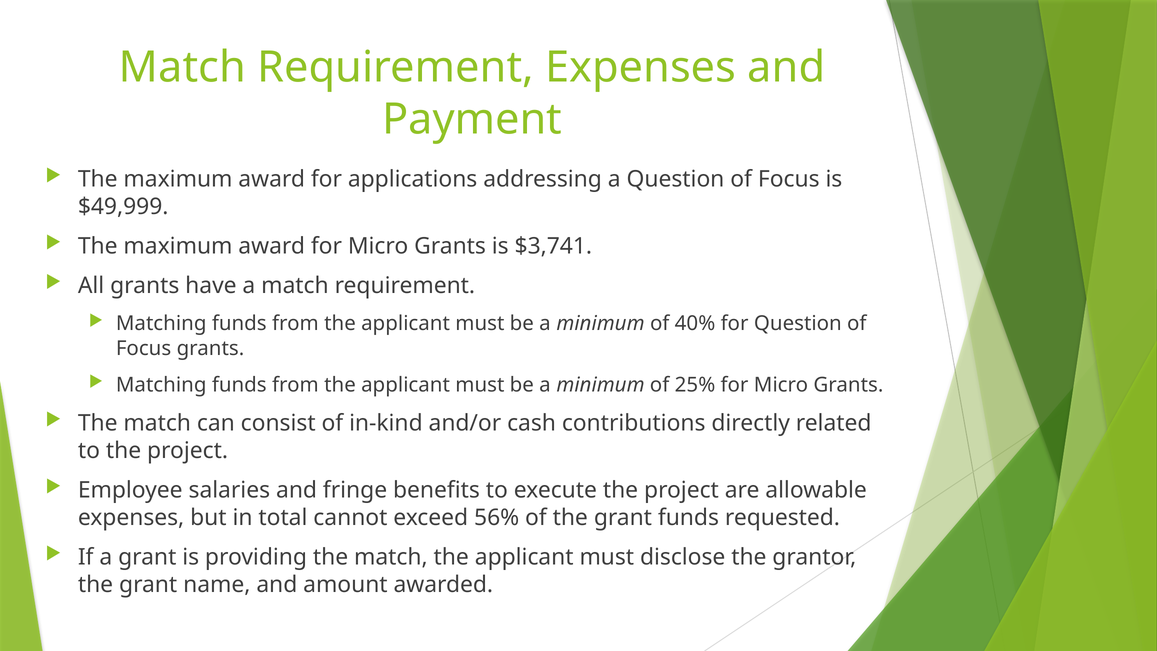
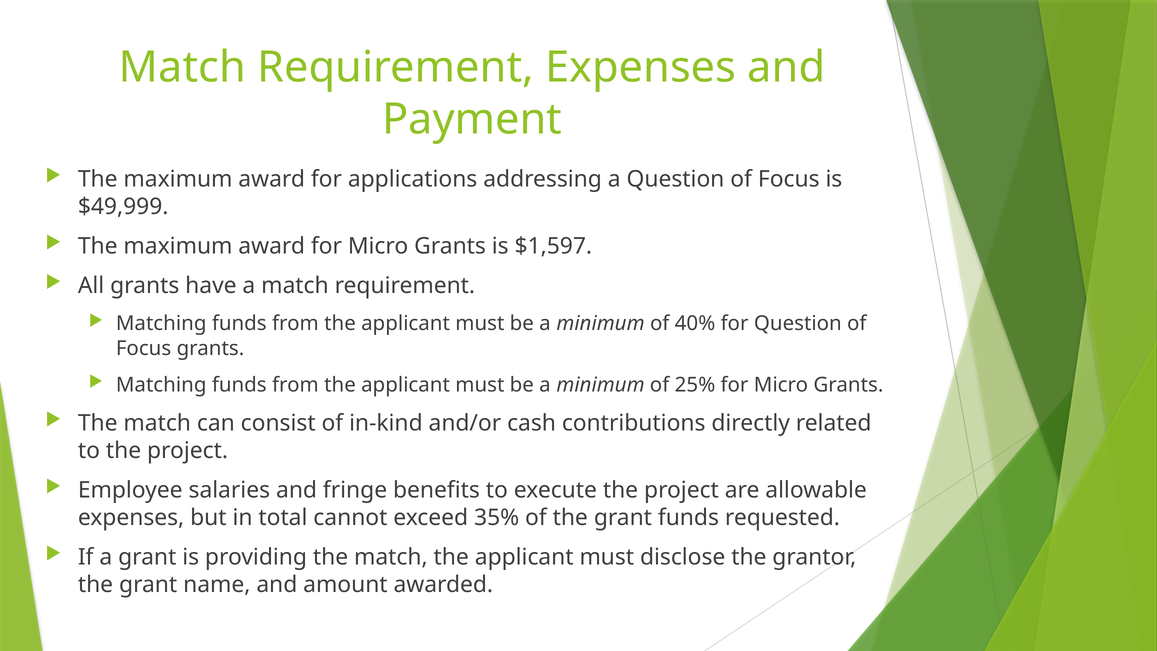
$3,741: $3,741 -> $1,597
56%: 56% -> 35%
